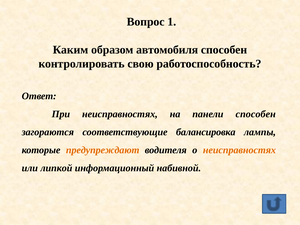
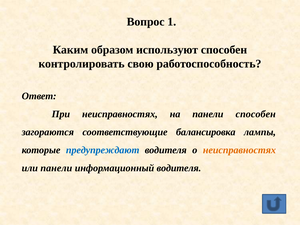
автомобиля: автомобиля -> используют
предупреждают colour: orange -> blue
или липкой: липкой -> панели
информационный набивной: набивной -> водителя
